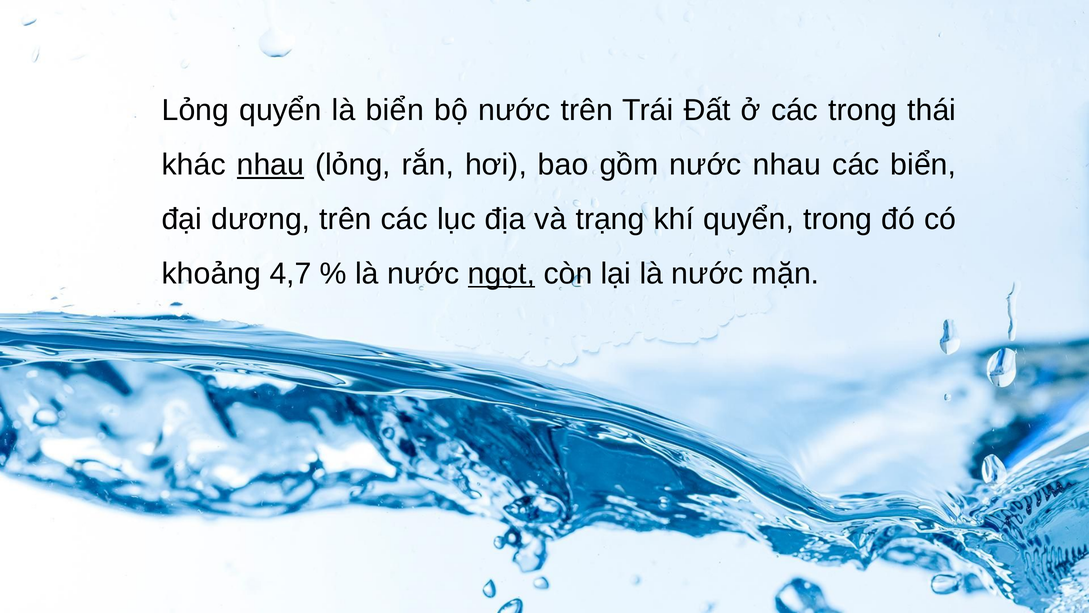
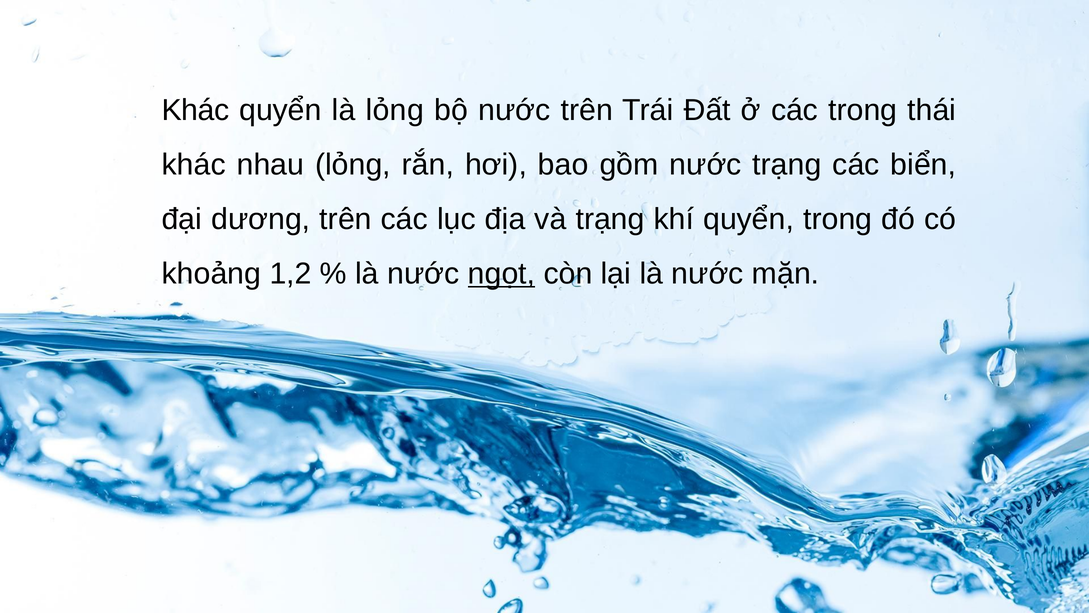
Lỏng at (195, 110): Lỏng -> Khác
là biển: biển -> lỏng
nhau at (270, 165) underline: present -> none
nước nhau: nhau -> trạng
4,7: 4,7 -> 1,2
